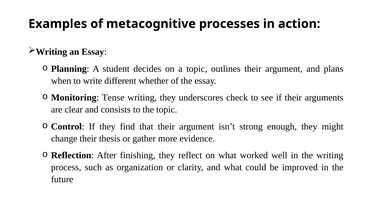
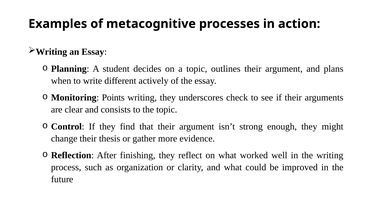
whether: whether -> actively
Tense: Tense -> Points
